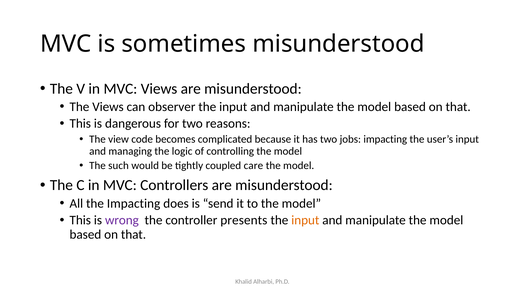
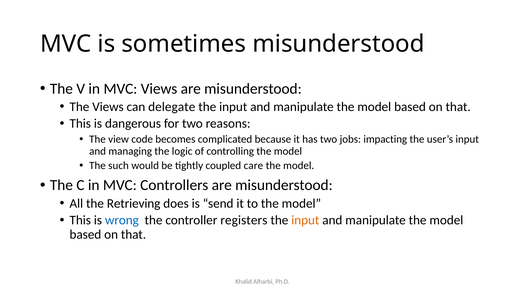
observer: observer -> delegate
the Impacting: Impacting -> Retrieving
wrong colour: purple -> blue
presents: presents -> registers
